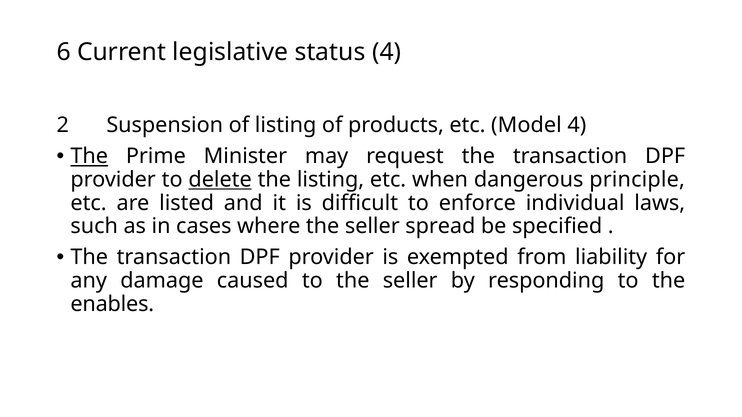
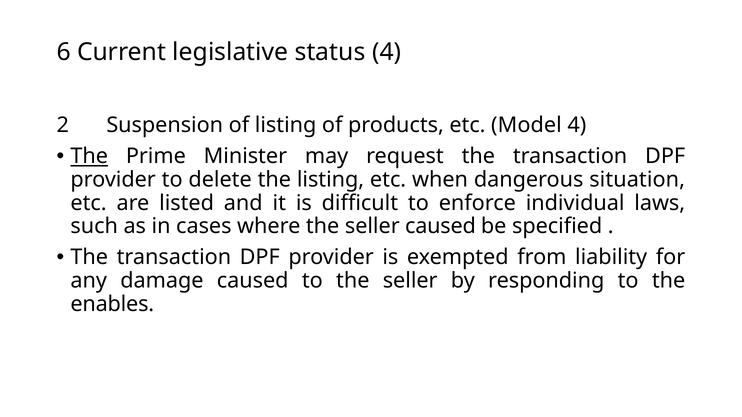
delete underline: present -> none
principle: principle -> situation
seller spread: spread -> caused
